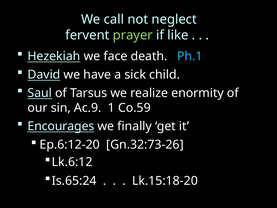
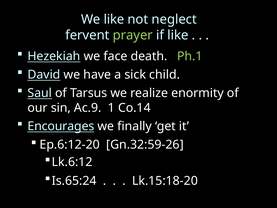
We call: call -> like
Ph.1 colour: light blue -> light green
Co.59: Co.59 -> Co.14
Gn.32:73-26: Gn.32:73-26 -> Gn.32:59-26
